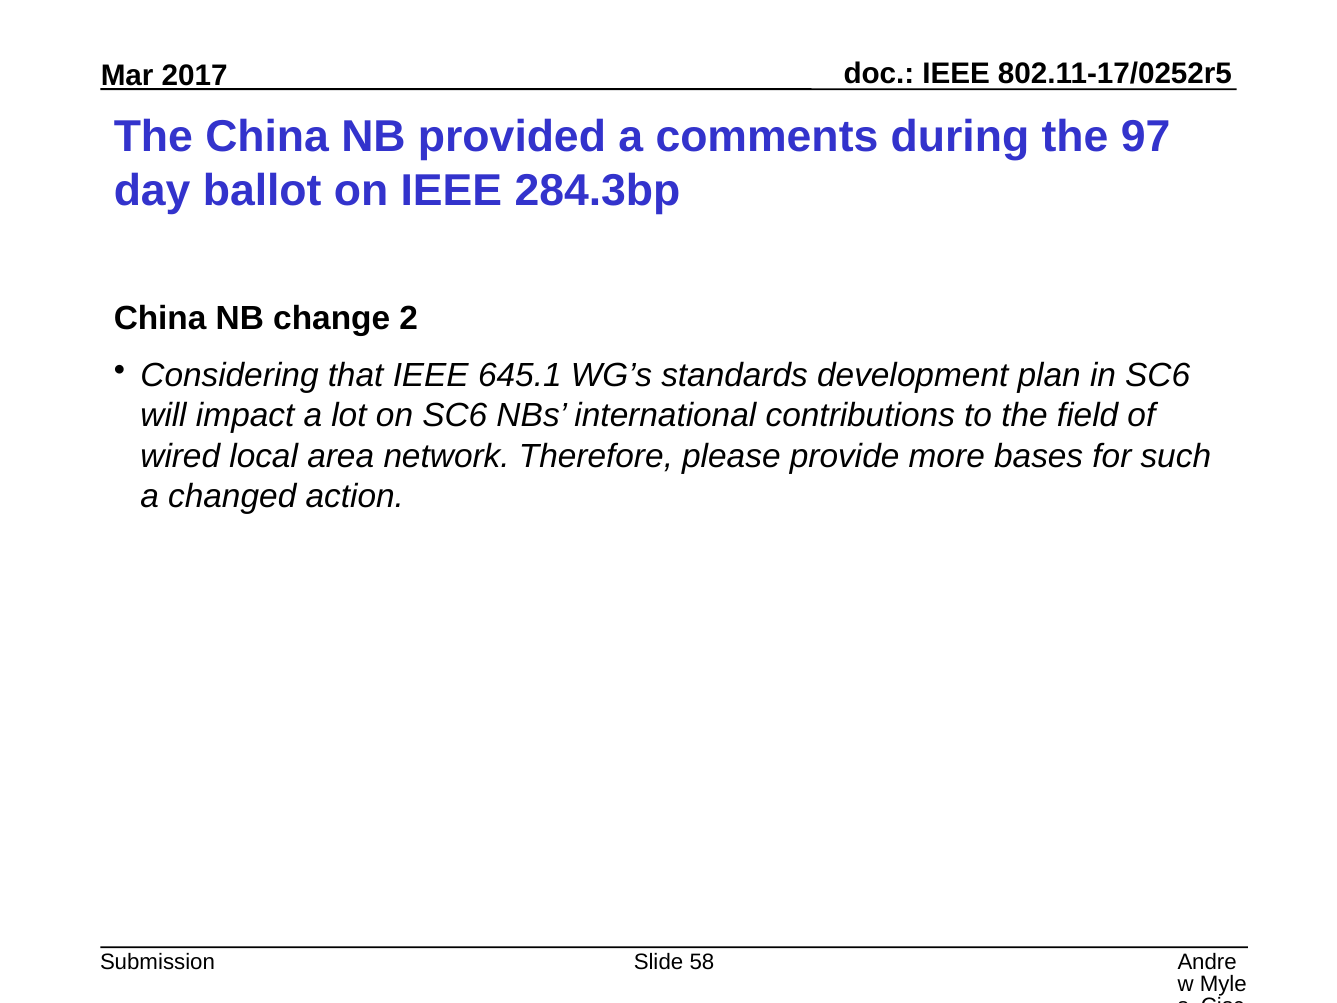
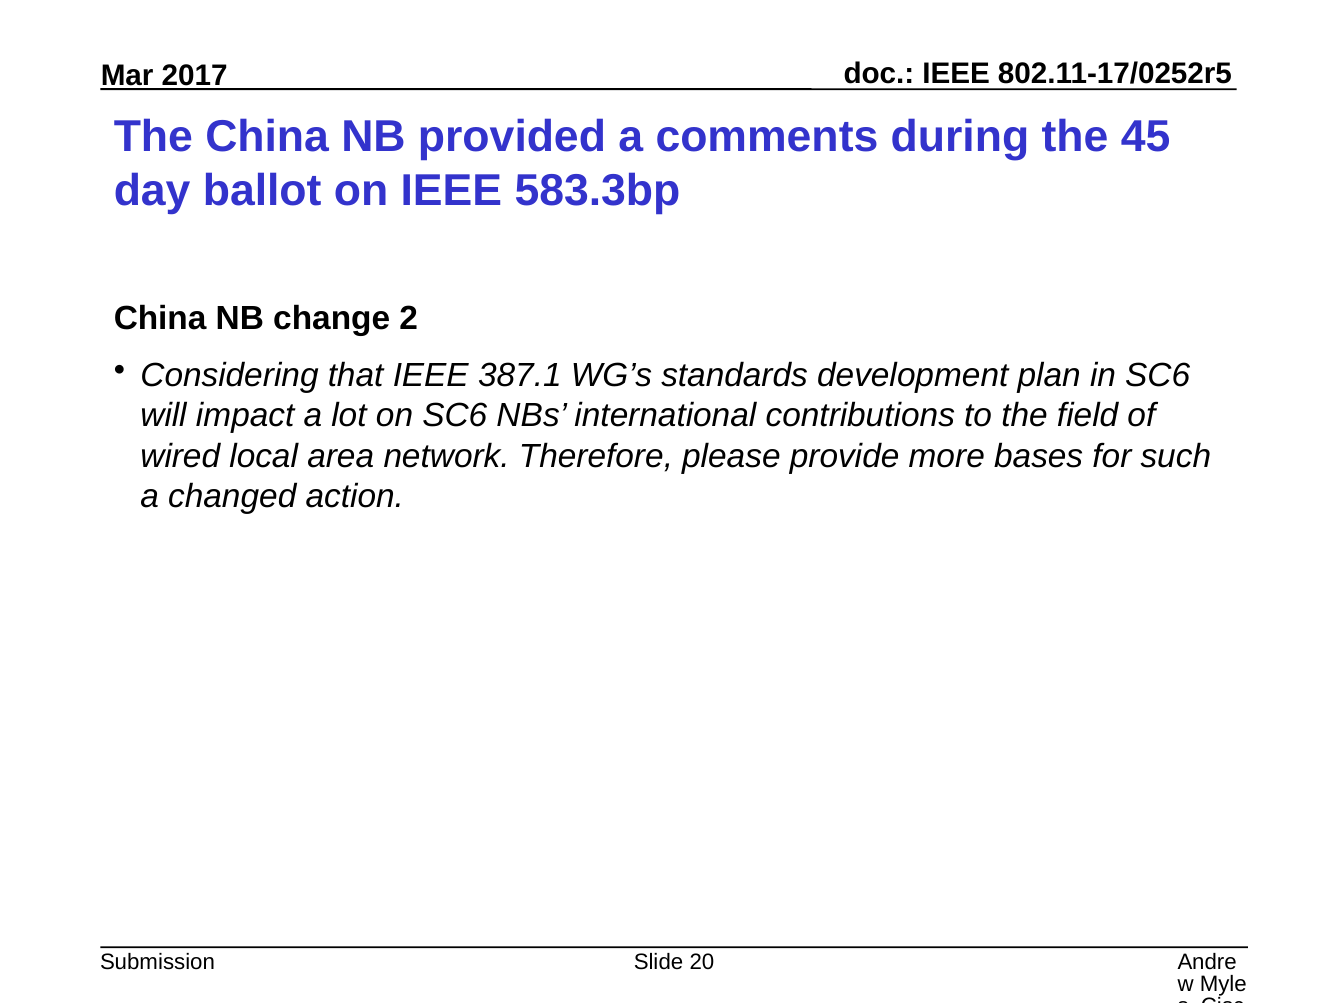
97: 97 -> 45
284.3bp: 284.3bp -> 583.3bp
645.1: 645.1 -> 387.1
58: 58 -> 20
